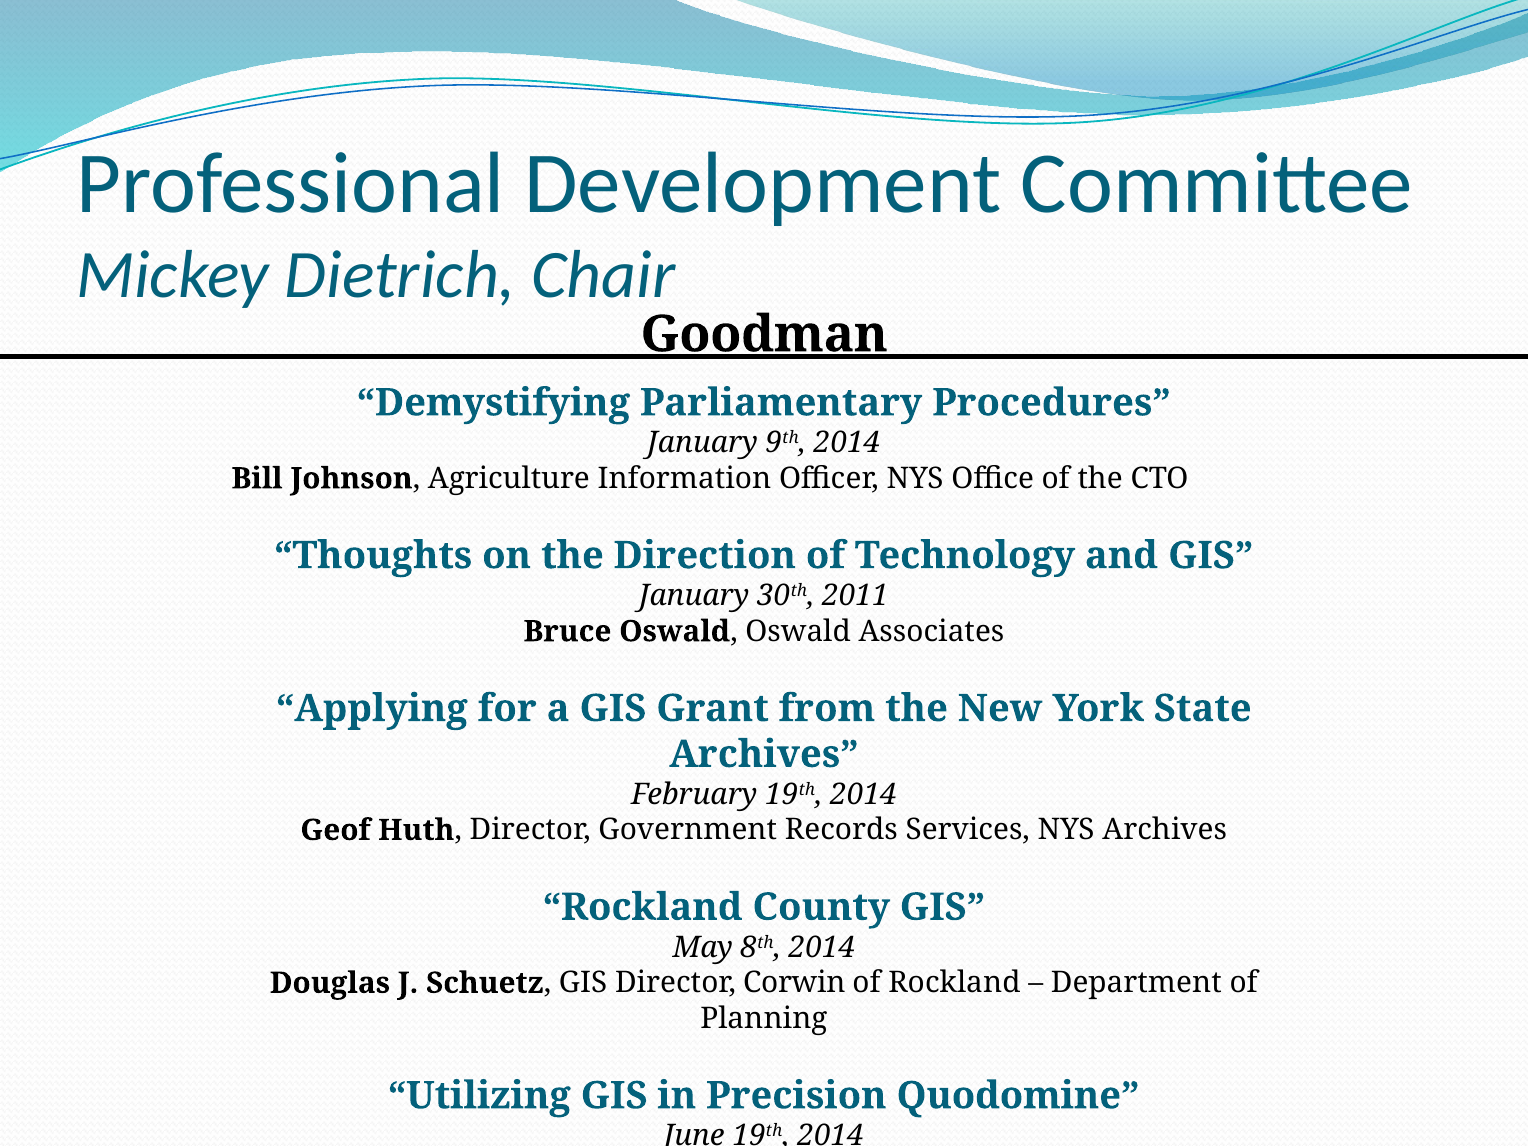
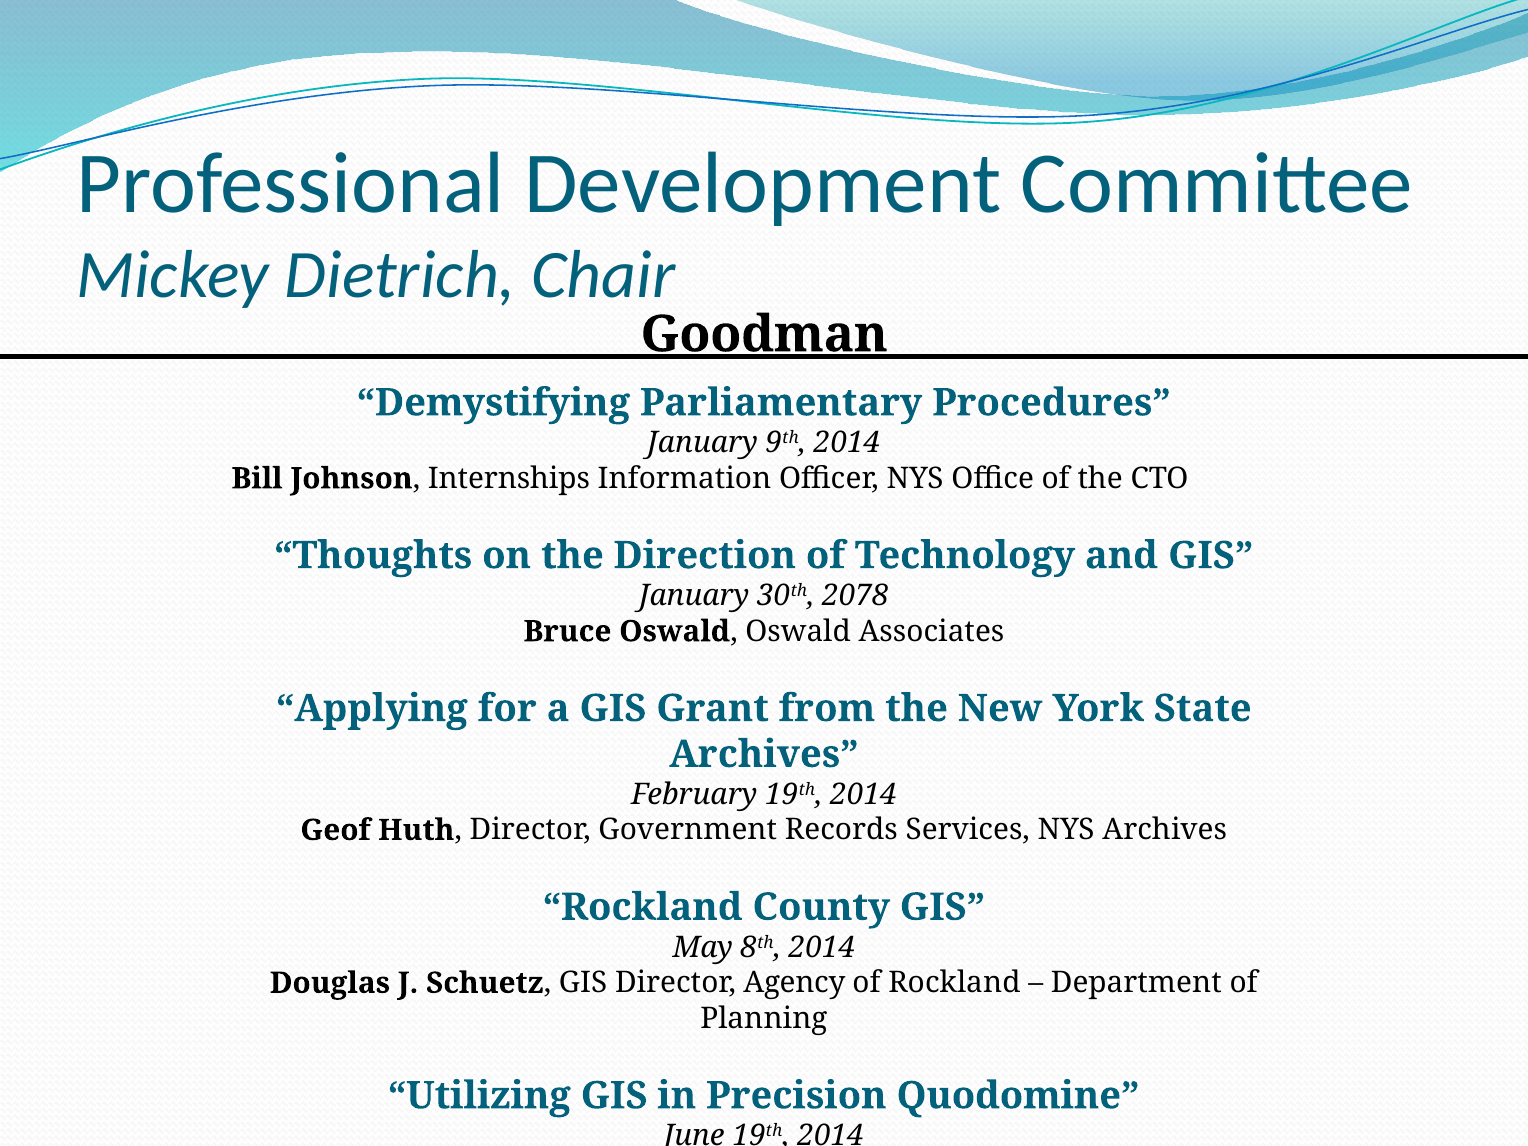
Agriculture: Agriculture -> Internships
2011: 2011 -> 2078
Corwin: Corwin -> Agency
